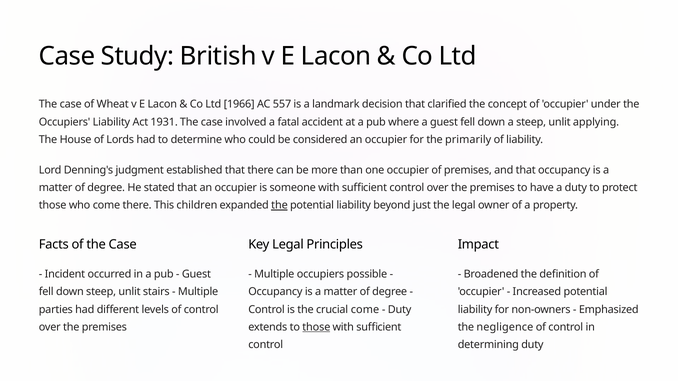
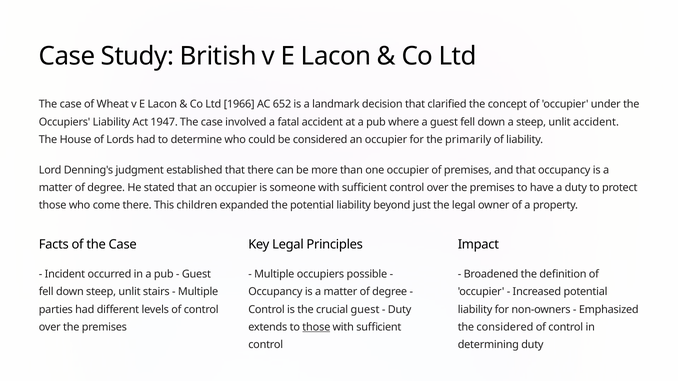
557: 557 -> 652
1931: 1931 -> 1947
unlit applying: applying -> accident
the at (279, 206) underline: present -> none
crucial come: come -> guest
the negligence: negligence -> considered
